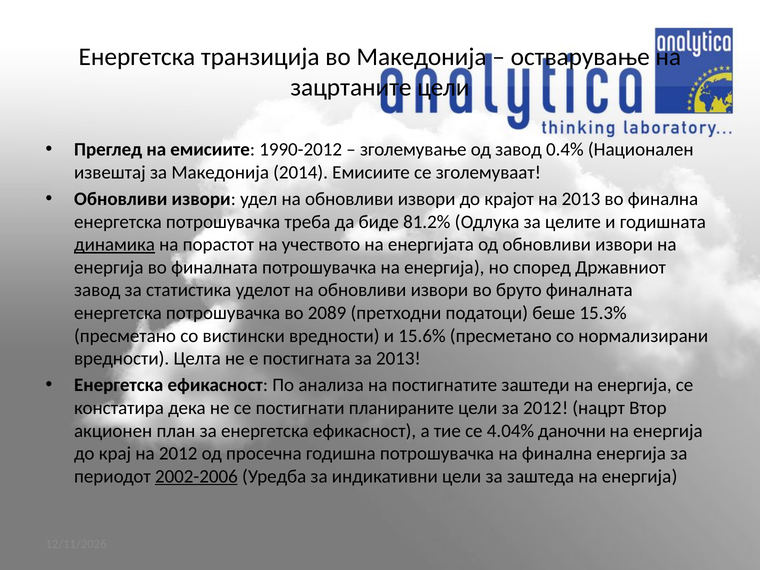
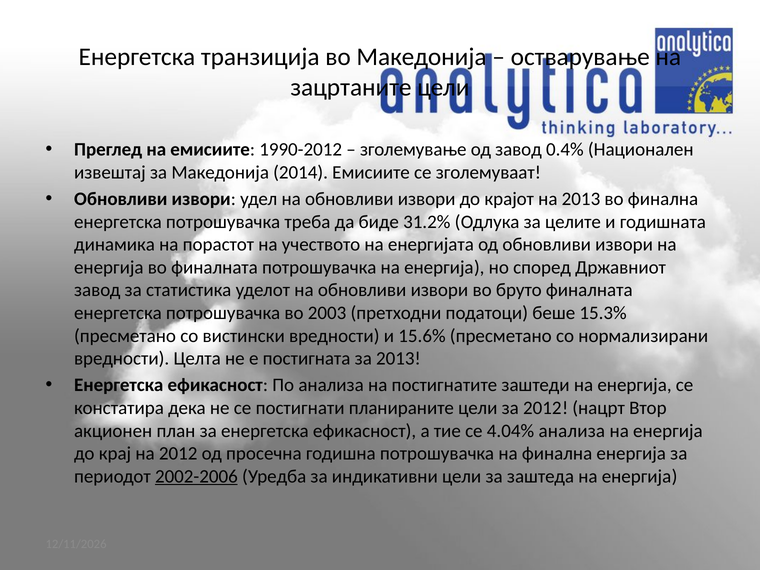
81.2%: 81.2% -> 31.2%
динамика underline: present -> none
2089: 2089 -> 2003
4.04% даночни: даночни -> анализа
